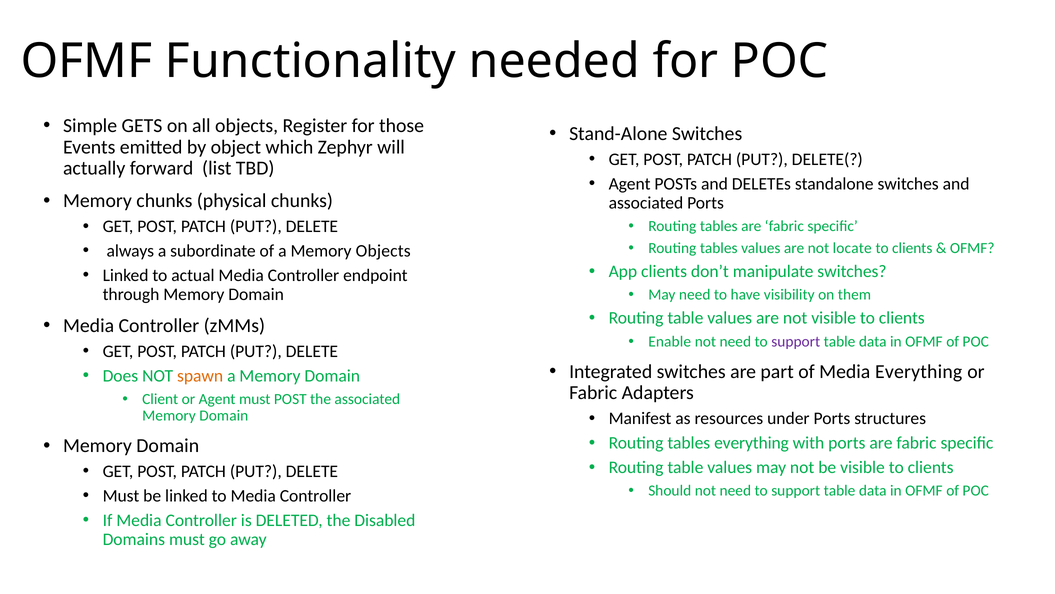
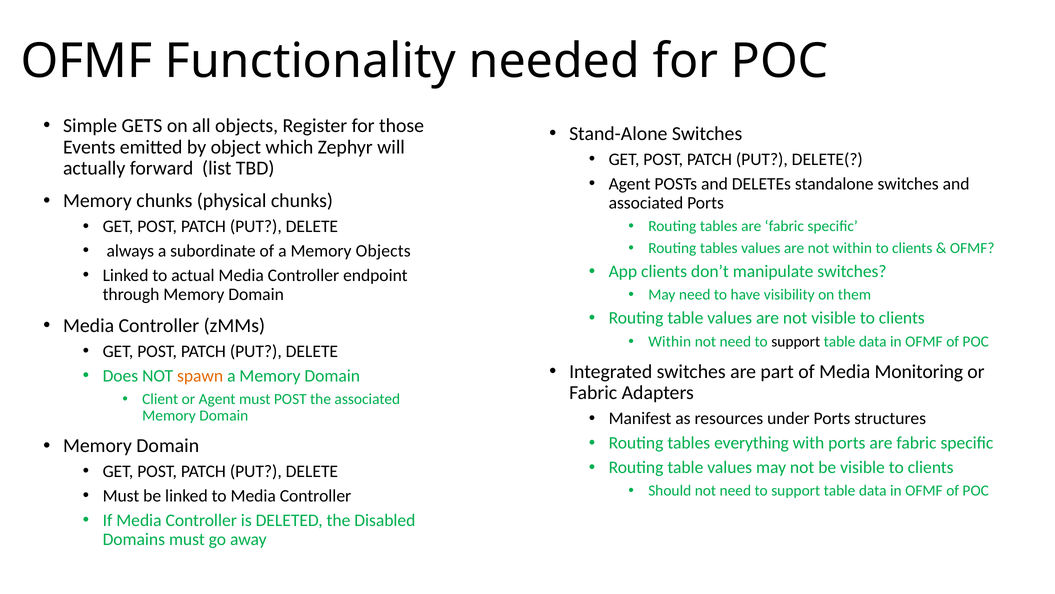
not locate: locate -> within
Enable at (670, 341): Enable -> Within
support at (796, 341) colour: purple -> black
Media Everything: Everything -> Monitoring
